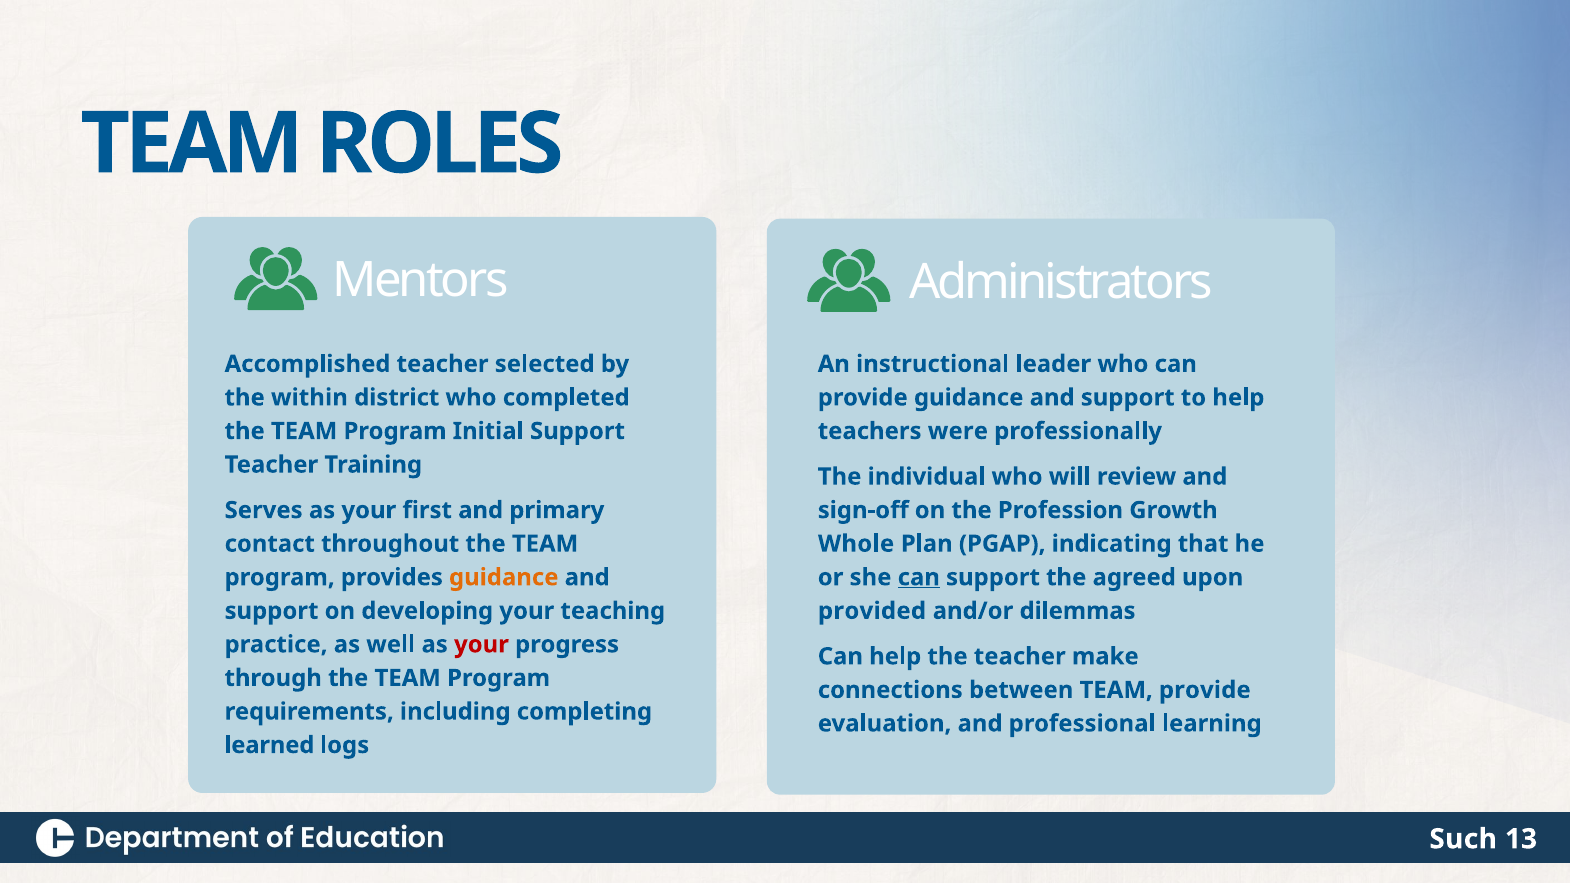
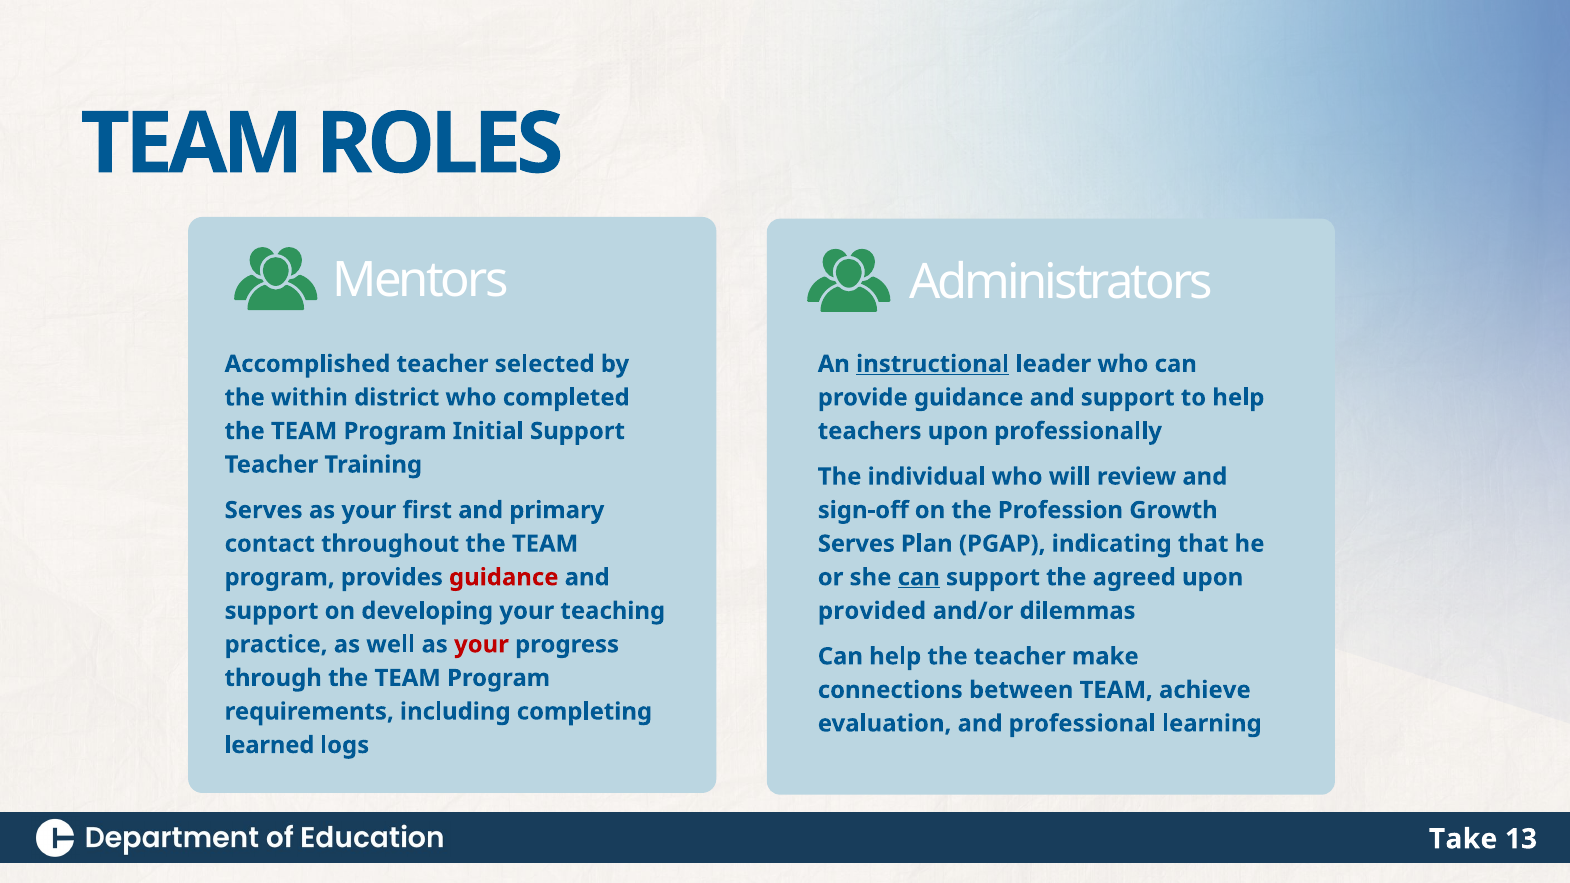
instructional underline: none -> present
teachers were: were -> upon
Whole at (856, 544): Whole -> Serves
guidance at (504, 577) colour: orange -> red
TEAM provide: provide -> achieve
Such: Such -> Take
